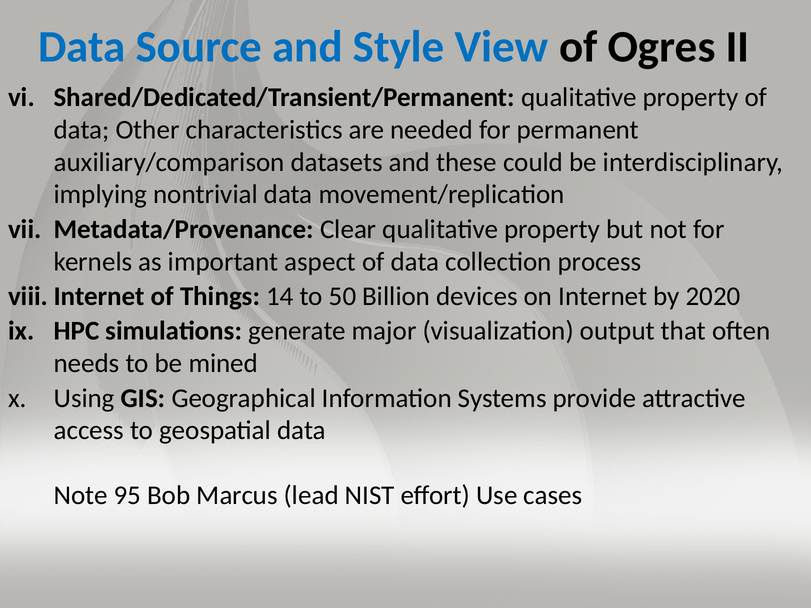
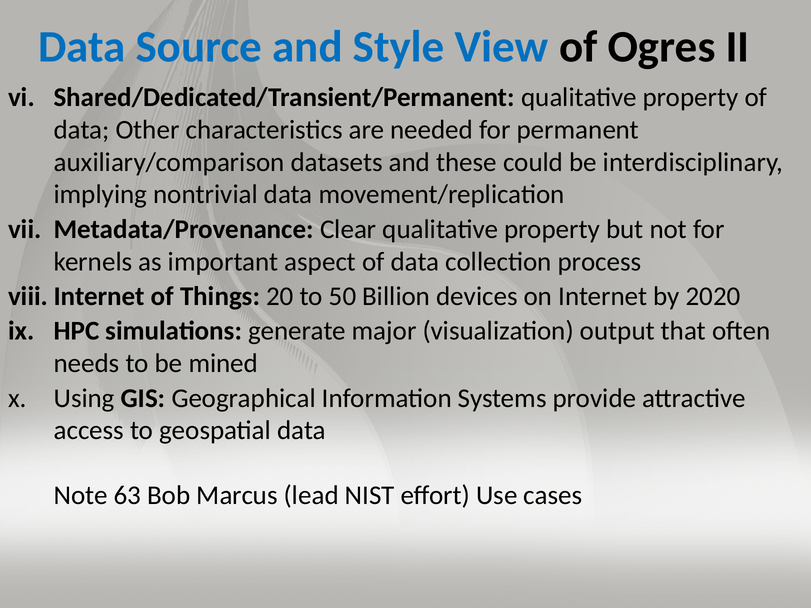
14: 14 -> 20
95: 95 -> 63
